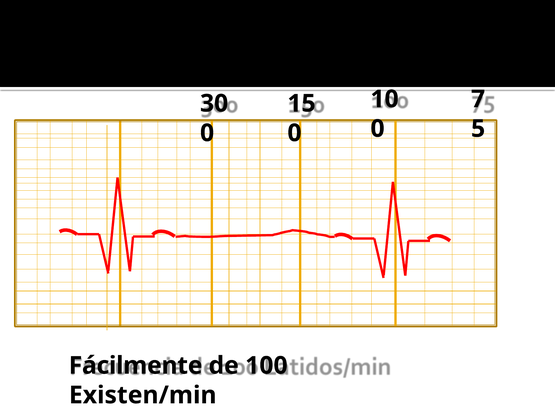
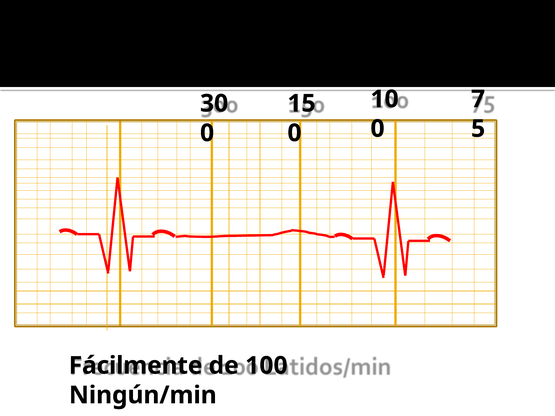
Existen/min: Existen/min -> Ningún/min
